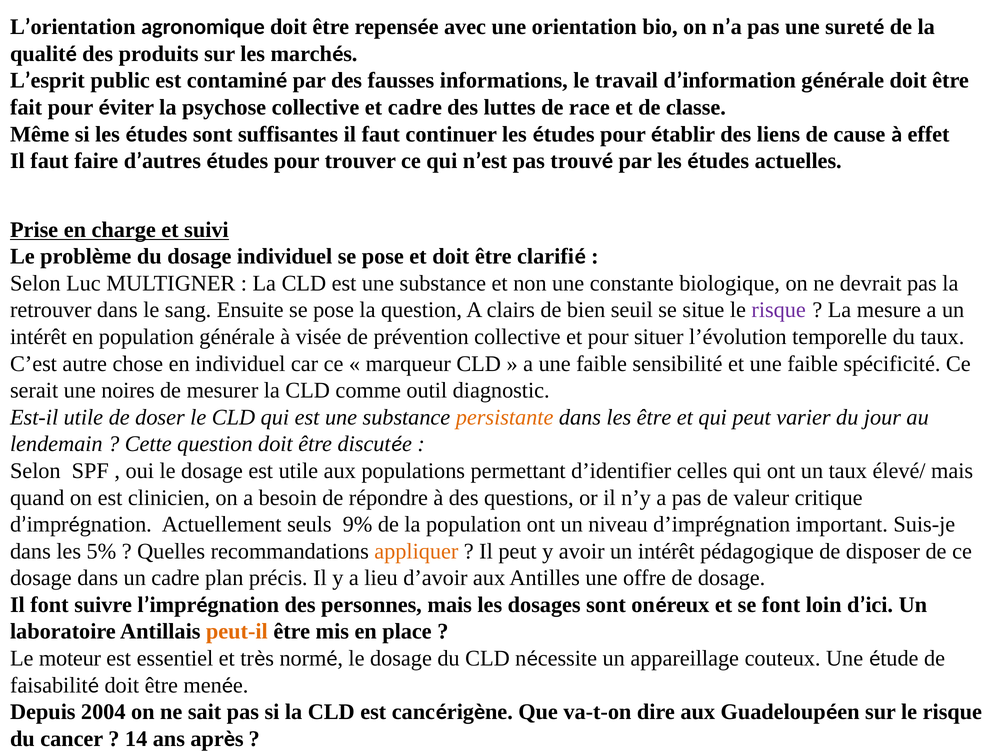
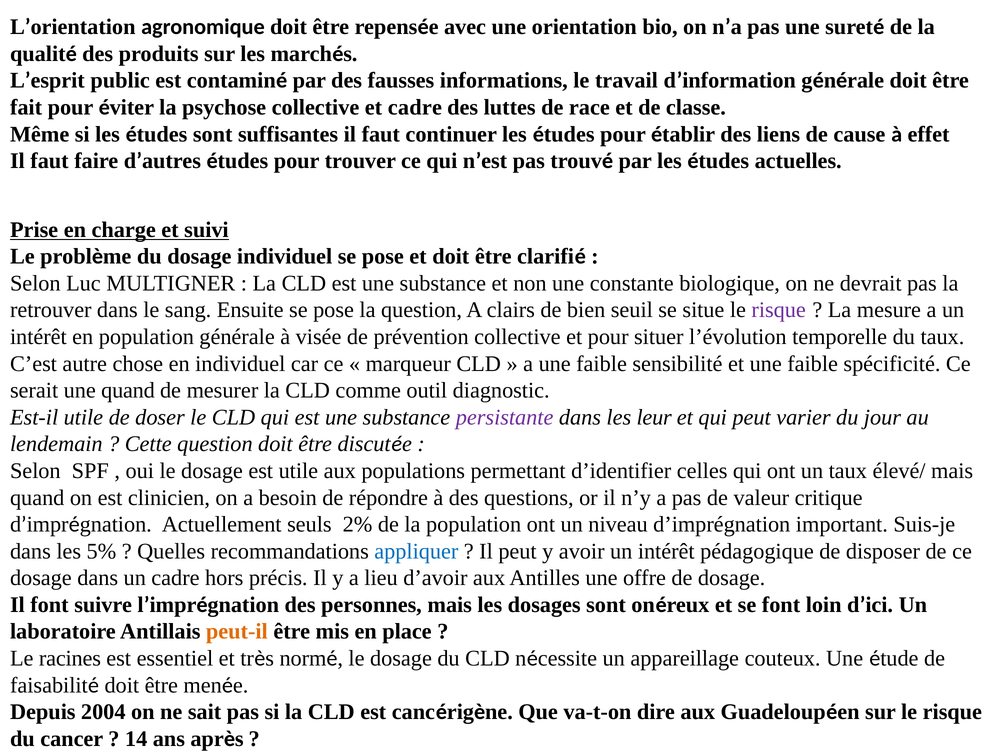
une noires: noires -> quand
persistante colour: orange -> purple
les être: être -> leur
9%: 9% -> 2%
appliquer colour: orange -> blue
plan: plan -> hors
moteur: moteur -> racines
